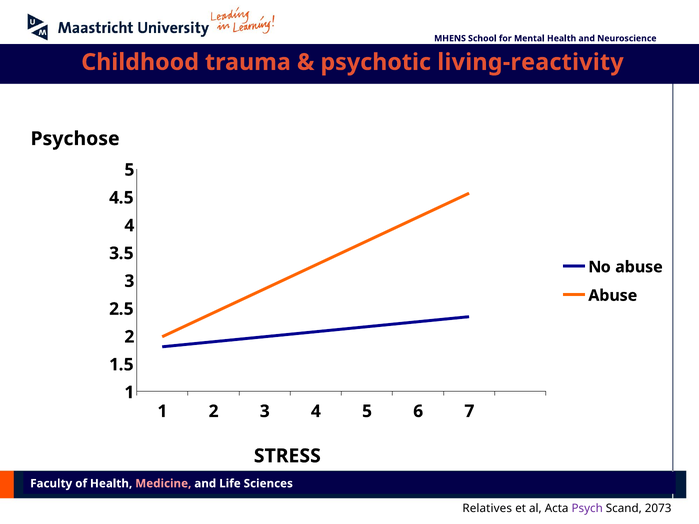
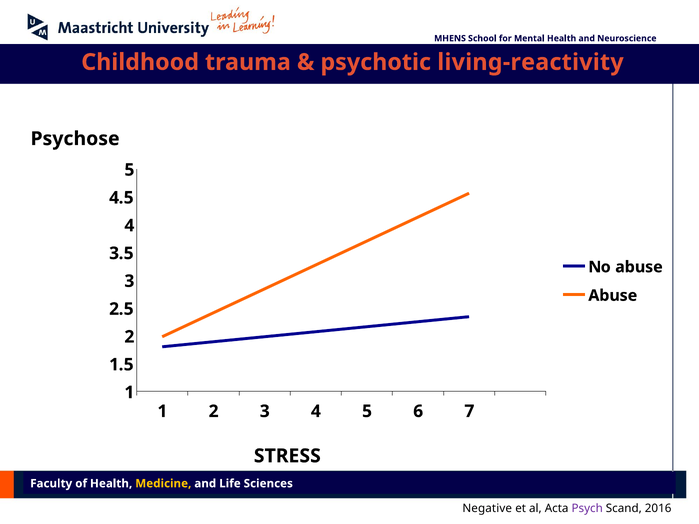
Medicine colour: pink -> yellow
Relatives: Relatives -> Negative
2073: 2073 -> 2016
